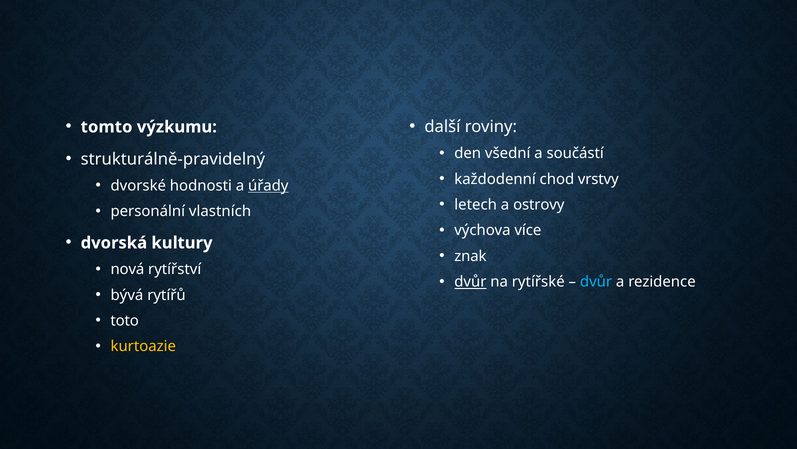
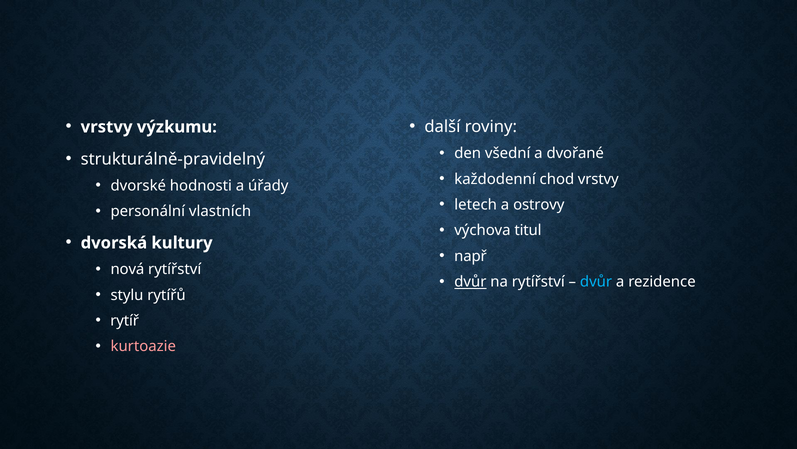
tomto at (107, 127): tomto -> vrstvy
součástí: součástí -> dvořané
úřady underline: present -> none
více: více -> titul
znak: znak -> např
na rytířské: rytířské -> rytířství
bývá: bývá -> stylu
toto: toto -> rytíř
kurtoazie colour: yellow -> pink
